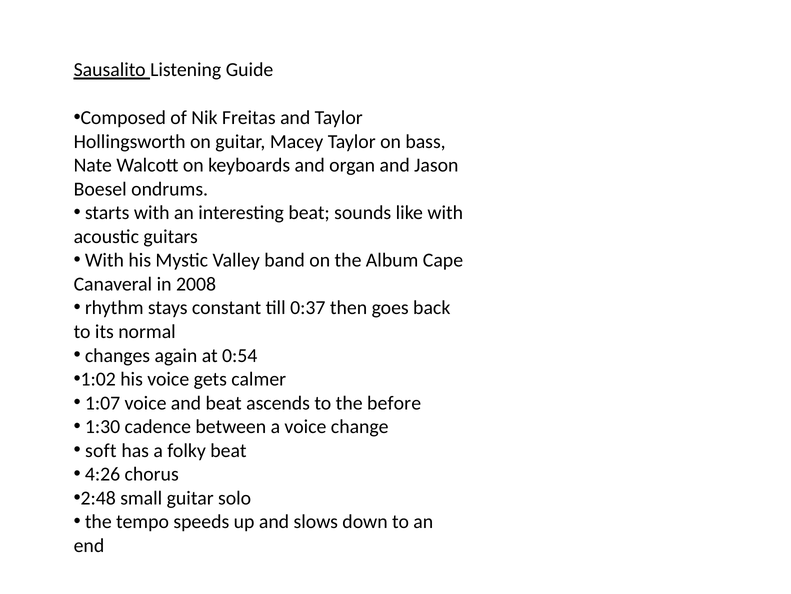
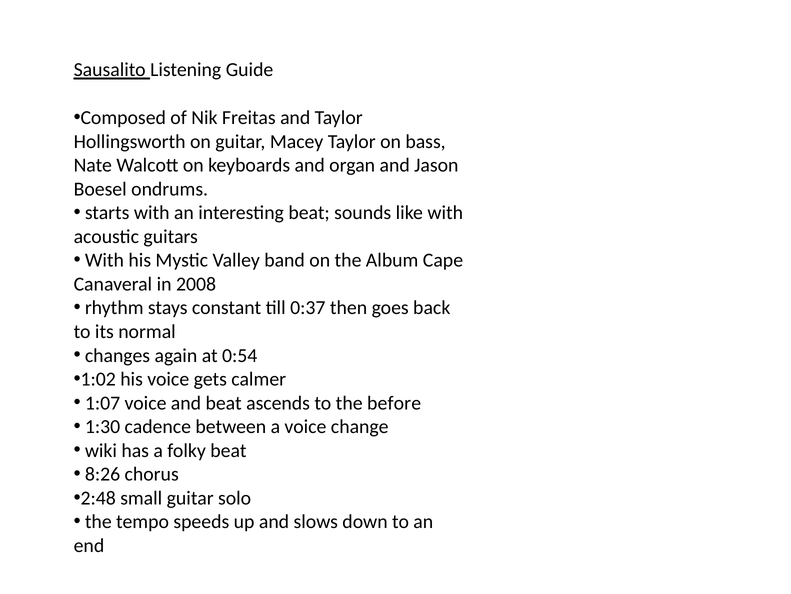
soft: soft -> wiki
4:26: 4:26 -> 8:26
